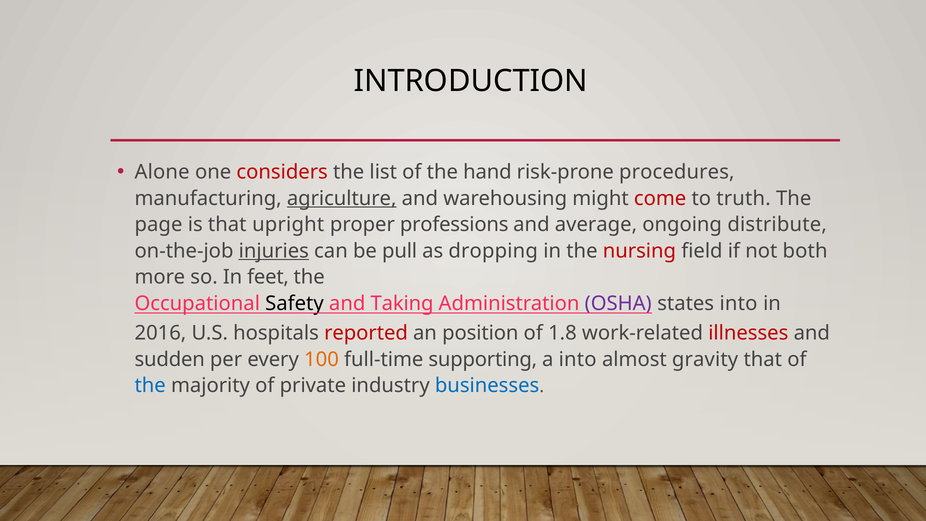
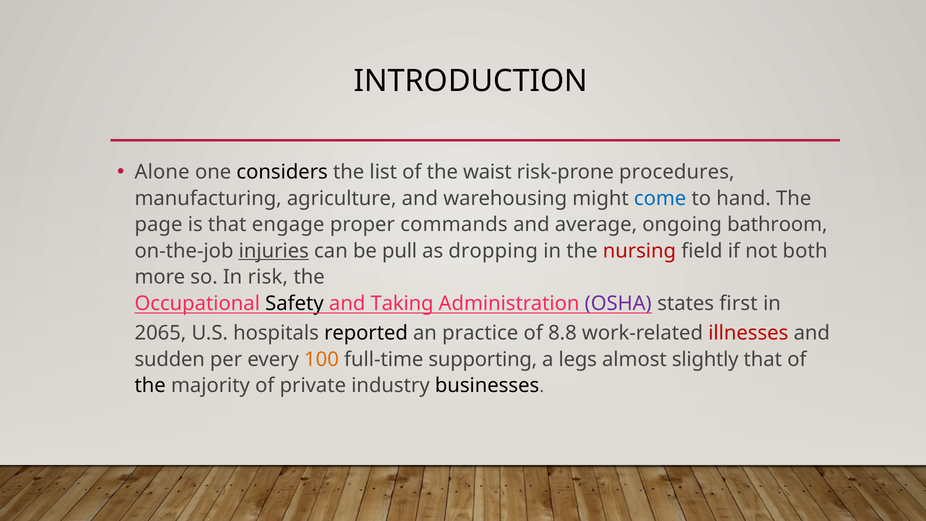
considers colour: red -> black
hand: hand -> waist
agriculture underline: present -> none
come colour: red -> blue
truth: truth -> hand
upright: upright -> engage
professions: professions -> commands
distribute: distribute -> bathroom
feet: feet -> risk
states into: into -> first
2016: 2016 -> 2065
reported colour: red -> black
position: position -> practice
1.8: 1.8 -> 8.8
a into: into -> legs
gravity: gravity -> slightly
the at (150, 386) colour: blue -> black
businesses colour: blue -> black
